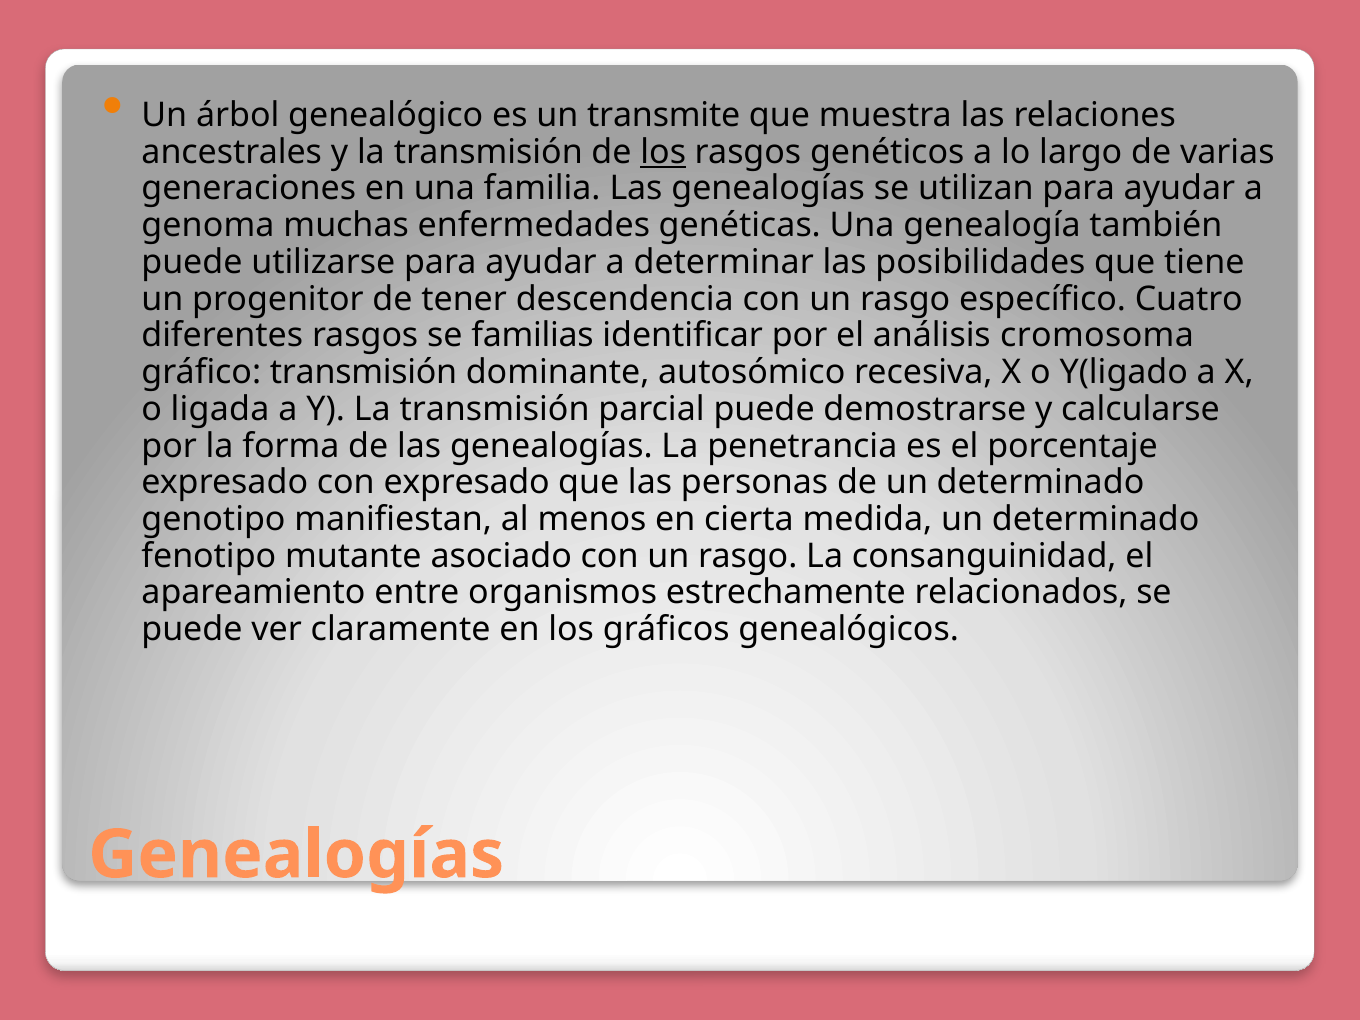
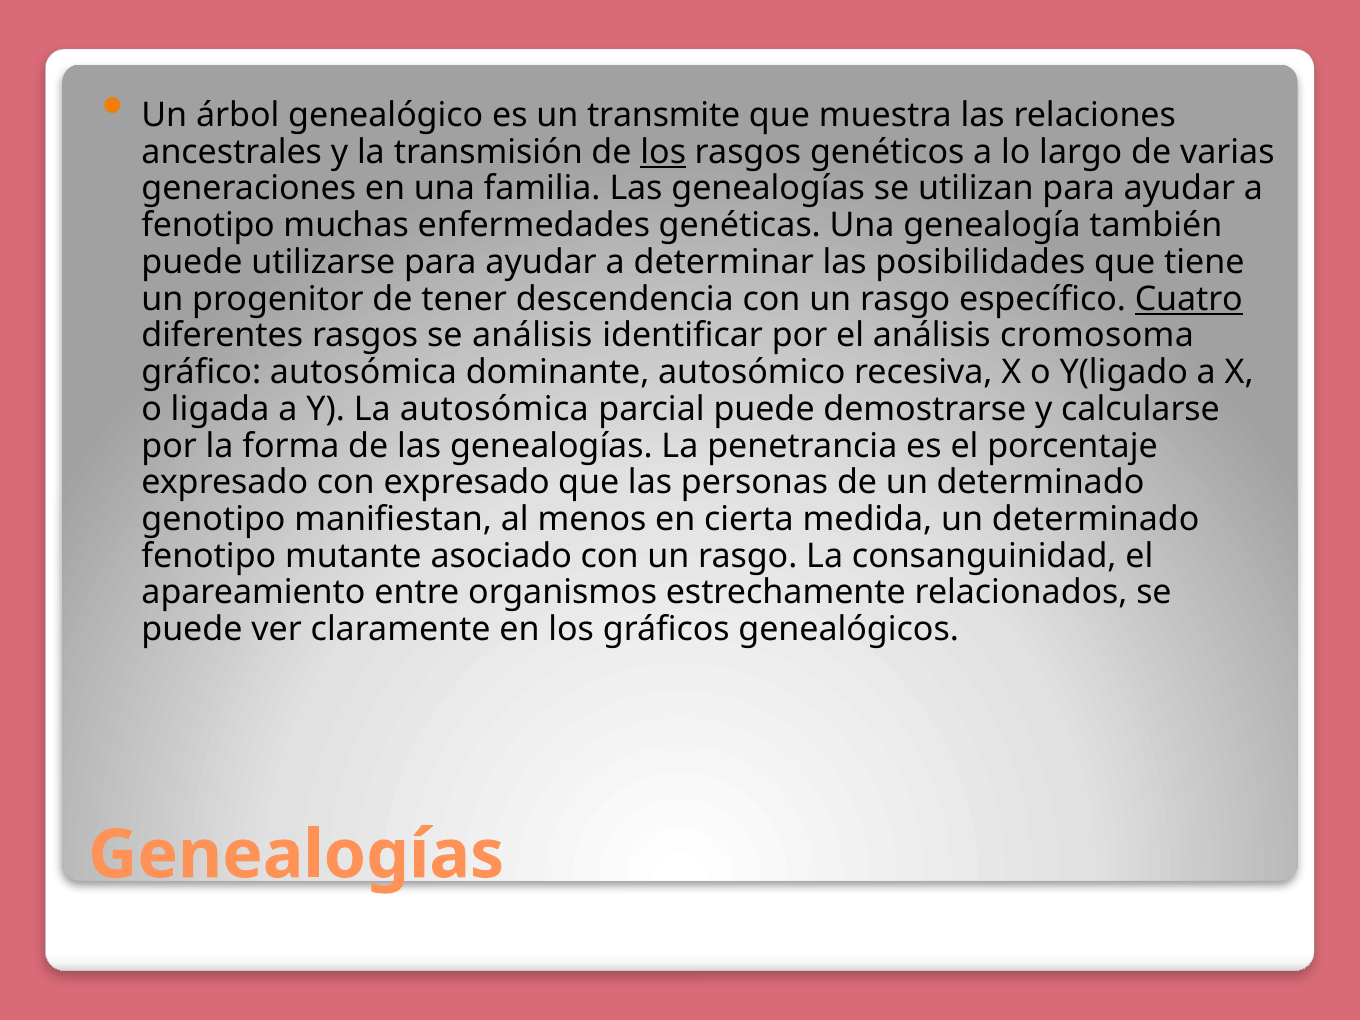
genoma at (208, 225): genoma -> fenotipo
Cuatro underline: none -> present
se familias: familias -> análisis
gráfico transmisión: transmisión -> autosómica
a Y La transmisión: transmisión -> autosómica
